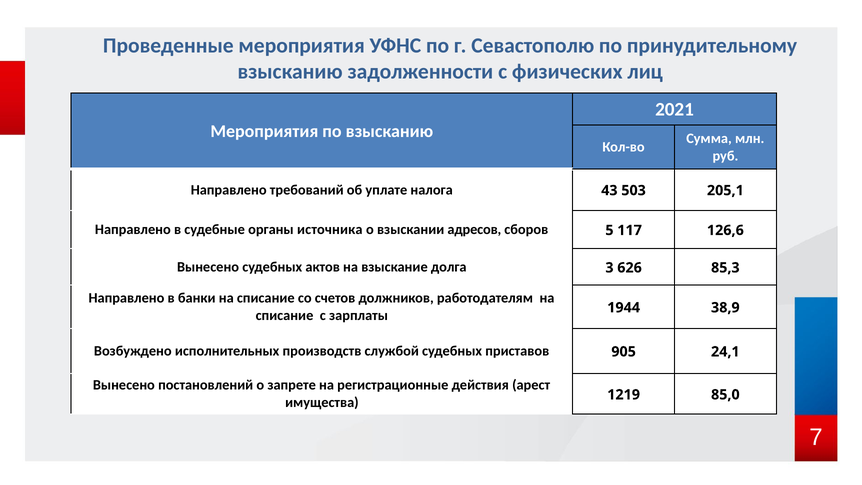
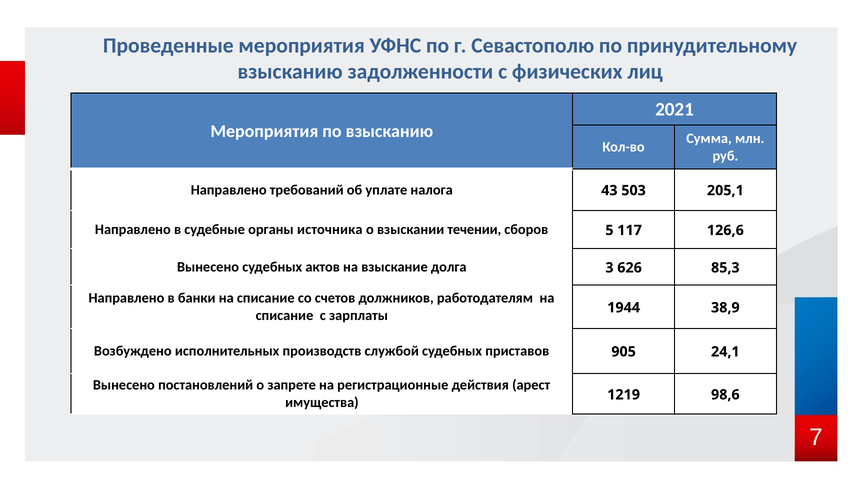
адресов: адресов -> течении
85,0: 85,0 -> 98,6
